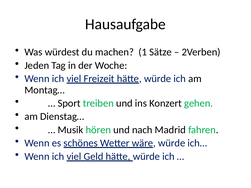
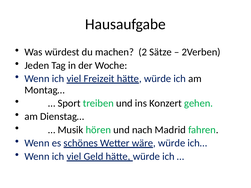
1: 1 -> 2
